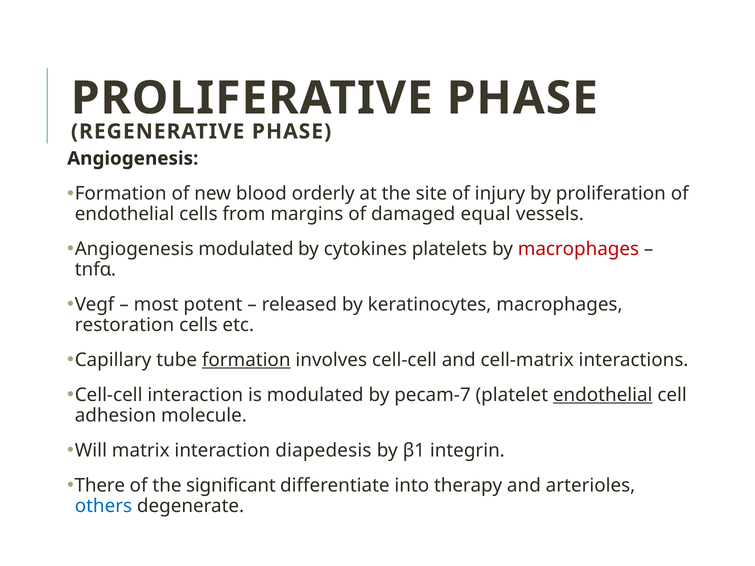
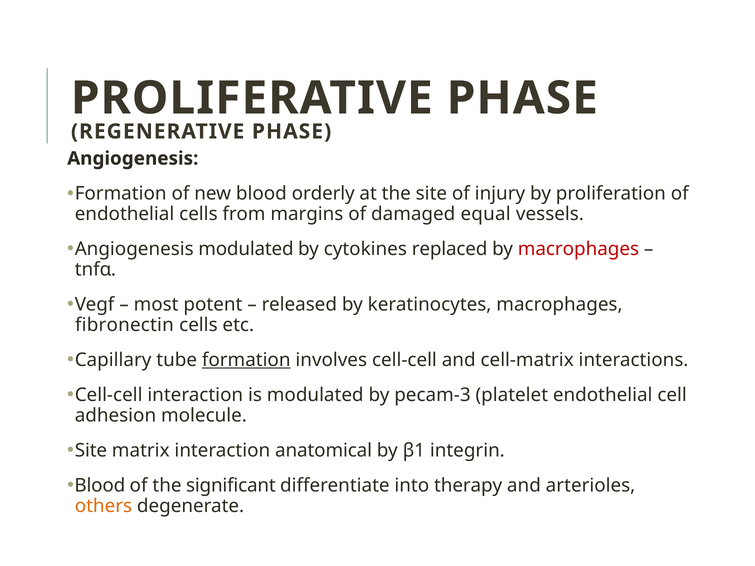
platelets: platelets -> replaced
restoration: restoration -> fibronectin
pecam-7: pecam-7 -> pecam-3
endothelial at (603, 395) underline: present -> none
Will at (91, 451): Will -> Site
diapedesis: diapedesis -> anatomical
There at (100, 486): There -> Blood
others colour: blue -> orange
